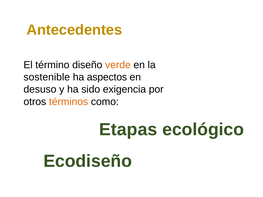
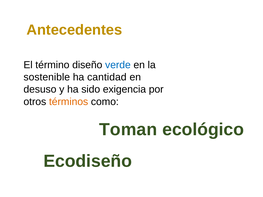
verde colour: orange -> blue
aspectos: aspectos -> cantidad
Etapas: Etapas -> Toman
